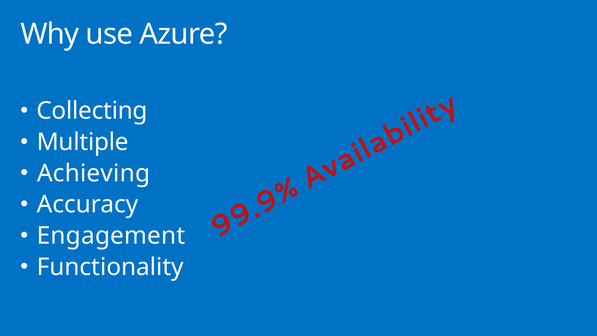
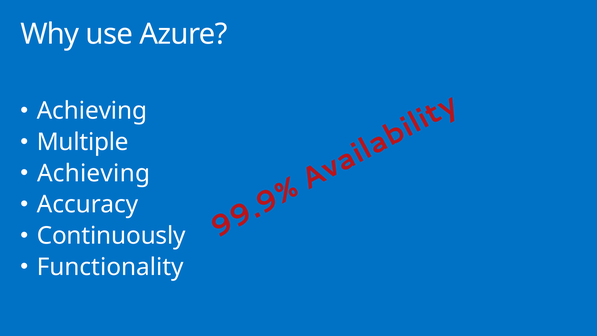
Collecting at (92, 111): Collecting -> Achieving
Engagement: Engagement -> Continuously
